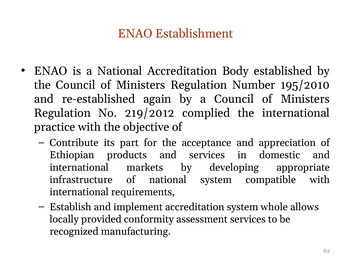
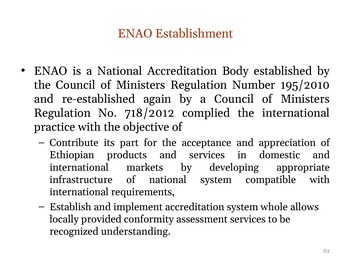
219/2012: 219/2012 -> 718/2012
manufacturing: manufacturing -> understanding
